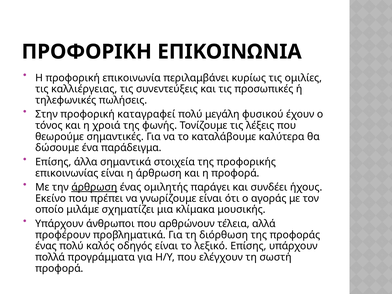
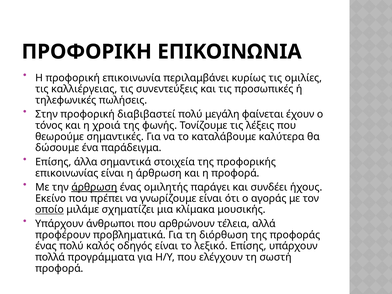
καταγραφεί: καταγραφεί -> διαβιβαστεί
φυσικού: φυσικού -> φαίνεται
οποίο underline: none -> present
